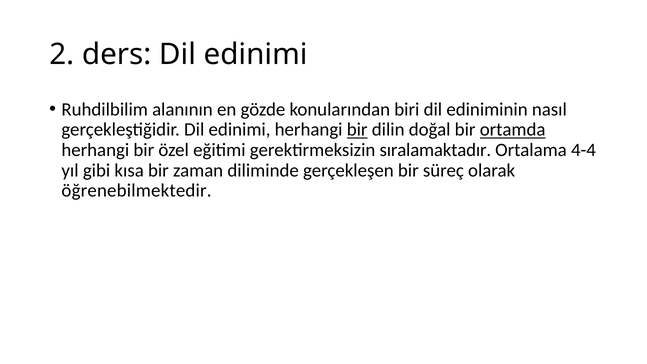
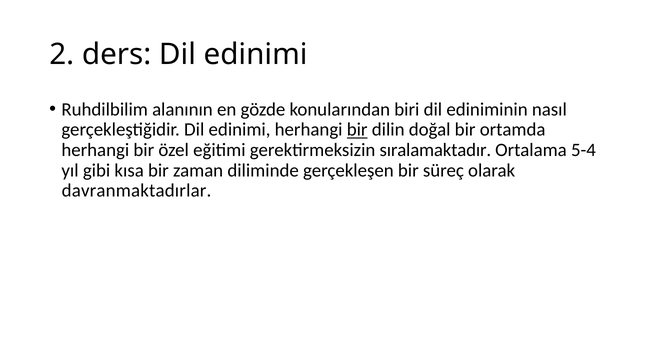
ortamda underline: present -> none
4-4: 4-4 -> 5-4
öğrenebilmektedir: öğrenebilmektedir -> davranmaktadırlar
